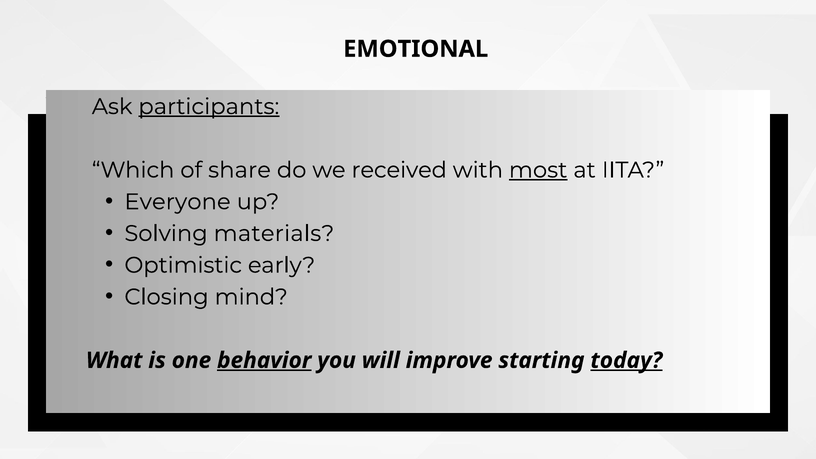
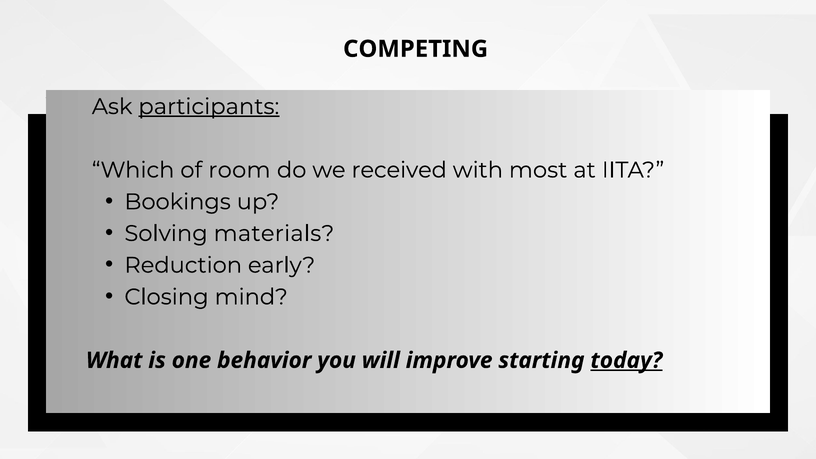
EMOTIONAL: EMOTIONAL -> COMPETING
share: share -> room
most underline: present -> none
Everyone: Everyone -> Bookings
Optimistic: Optimistic -> Reduction
behavior underline: present -> none
